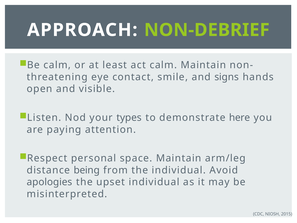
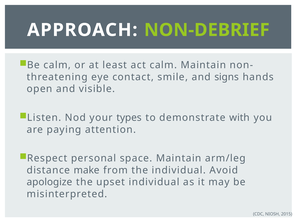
here: here -> with
being: being -> make
apologies: apologies -> apologize
